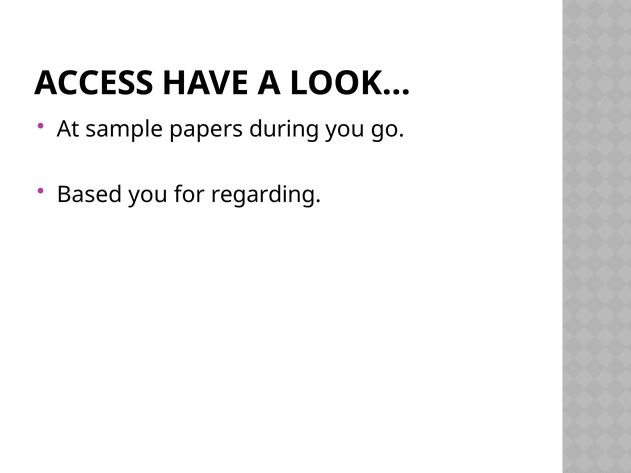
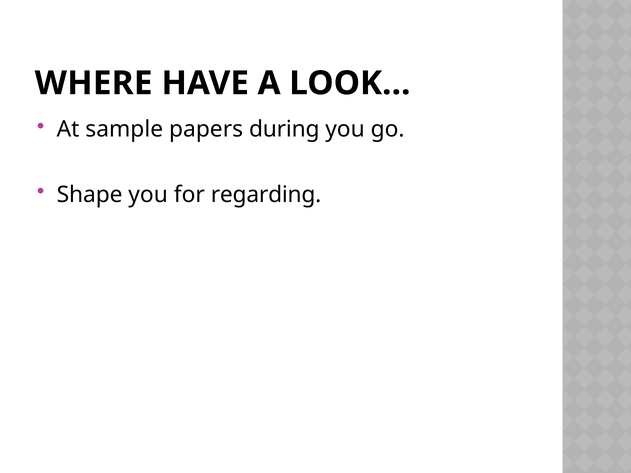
ACCESS: ACCESS -> WHERE
Based: Based -> Shape
